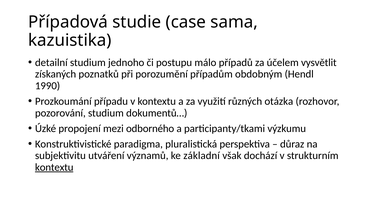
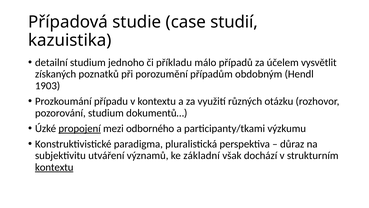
sama: sama -> studií
postupu: postupu -> příkladu
1990: 1990 -> 1903
otázka: otázka -> otázku
propojení underline: none -> present
